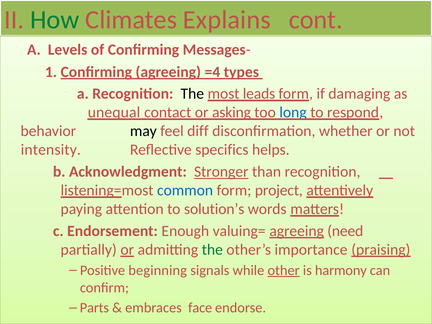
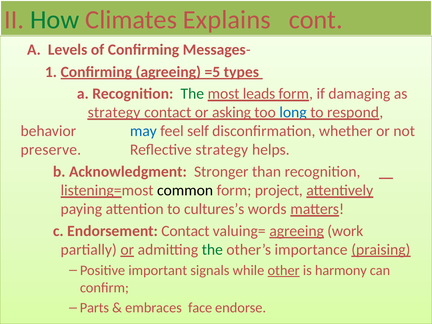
=4: =4 -> =5
The at (192, 94) colour: black -> green
unequal at (114, 112): unequal -> strategy
may colour: black -> blue
diff: diff -> self
intensity: intensity -> preserve
Reflective specifics: specifics -> strategy
Stronger underline: present -> none
common colour: blue -> black
solution’s: solution’s -> cultures’s
Endorsement Enough: Enough -> Contact
need: need -> work
beginning: beginning -> important
